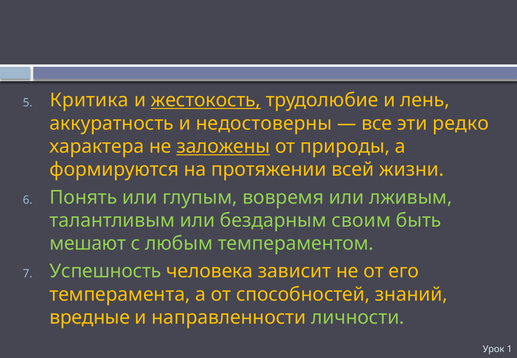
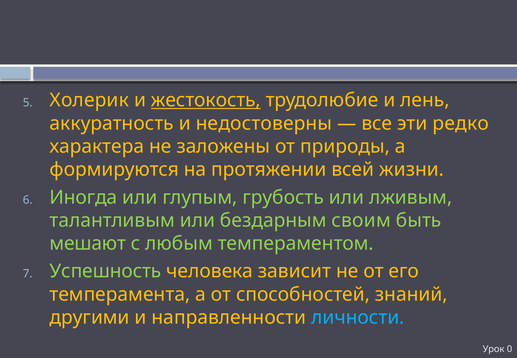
Критика: Критика -> Холерик
заложены underline: present -> none
Понять: Понять -> Иногда
вовремя: вовремя -> грубость
вредные: вредные -> другими
личности colour: light green -> light blue
1: 1 -> 0
